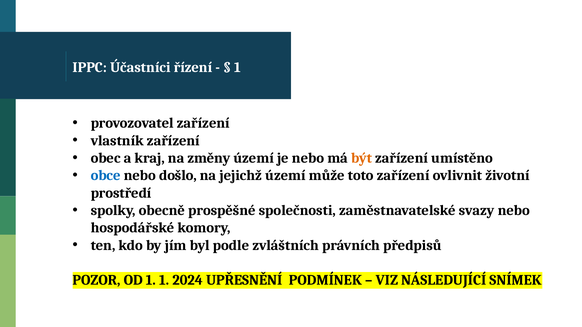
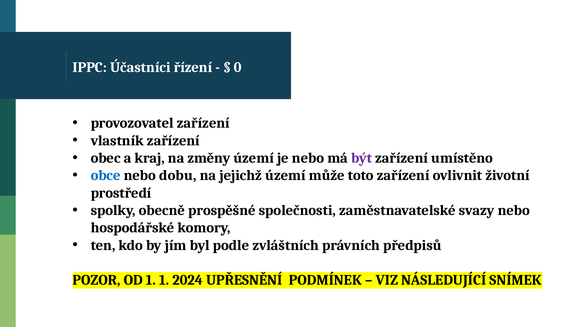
1 at (238, 68): 1 -> 0
být colour: orange -> purple
došlo: došlo -> dobu
